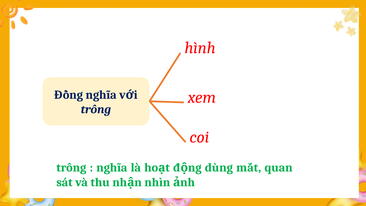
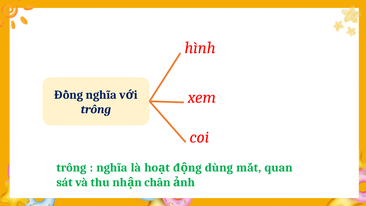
nhìn: nhìn -> chân
